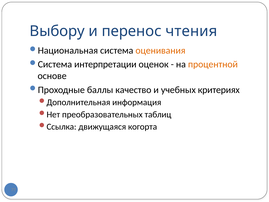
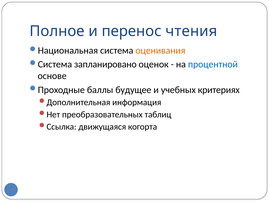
Выбору: Выбору -> Полное
интерпретации: интерпретации -> запланировано
процентной colour: orange -> blue
качество: качество -> будущее
